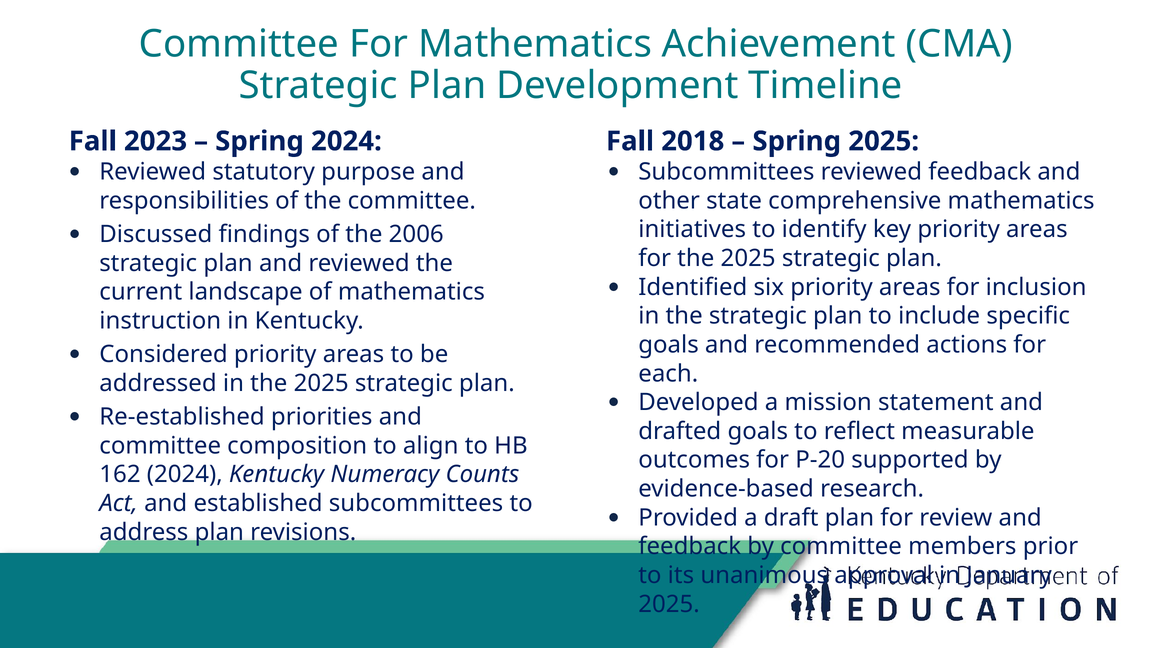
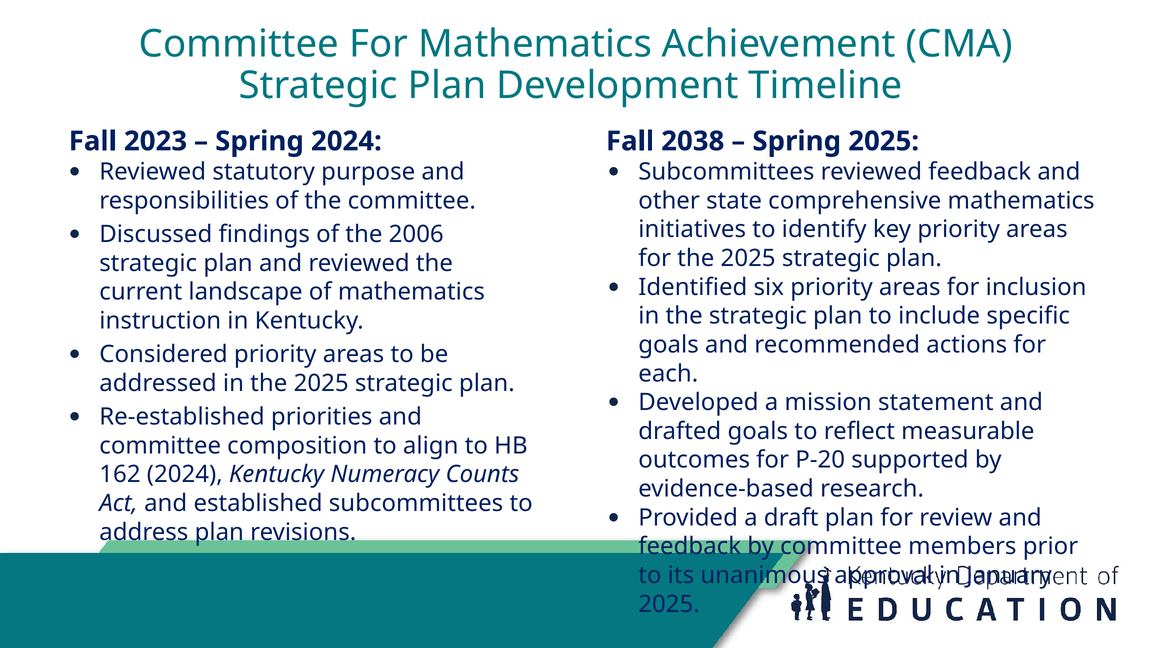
2018: 2018 -> 2038
